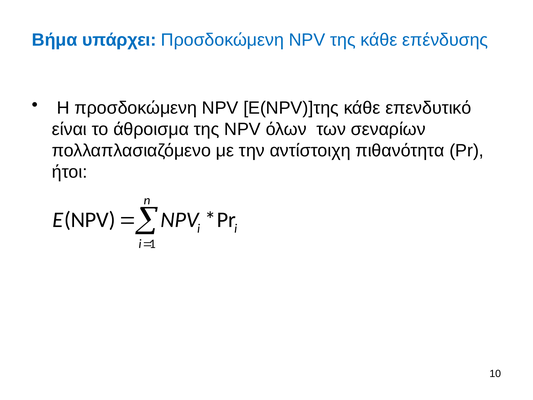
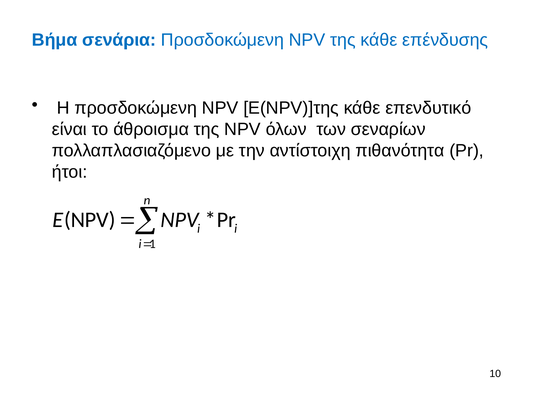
υπάρχει: υπάρχει -> σενάρια
